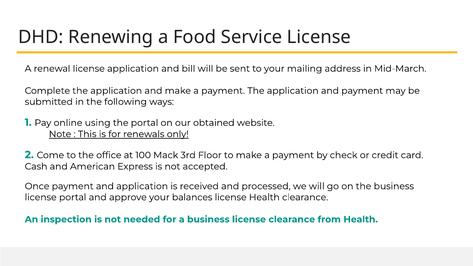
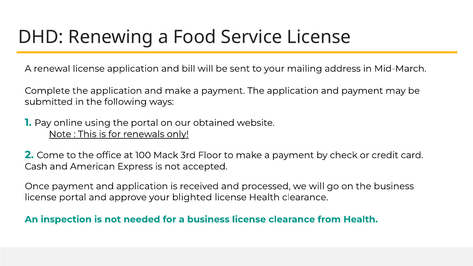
balances: balances -> blighted
